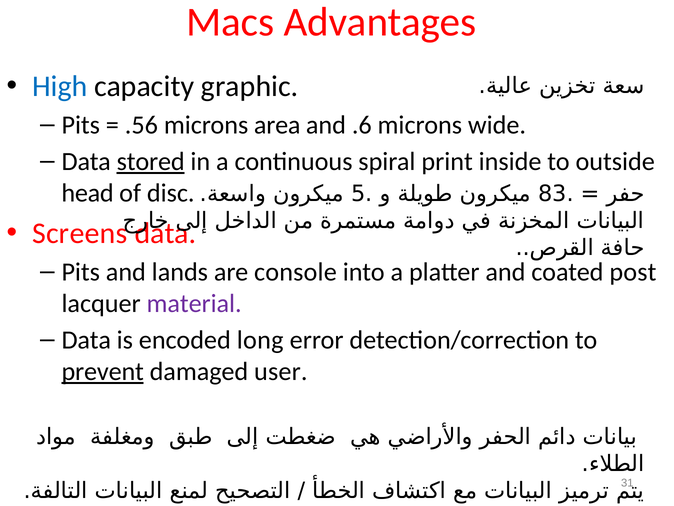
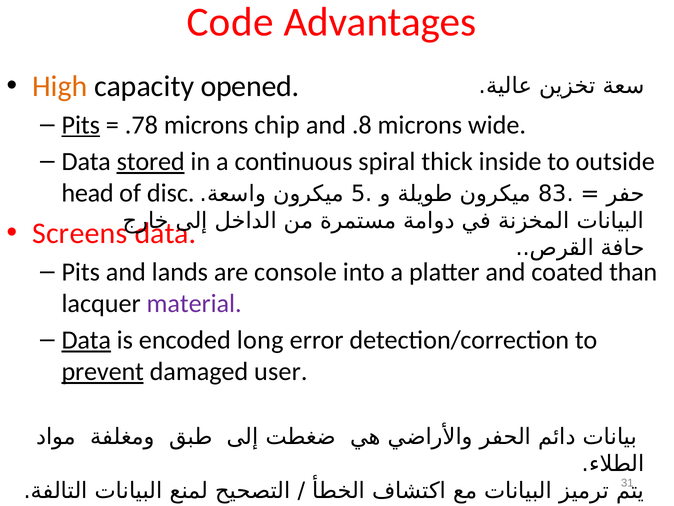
Macs: Macs -> Code
High colour: blue -> orange
graphic: graphic -> opened
Pits at (81, 125) underline: none -> present
.56: .56 -> .78
area: area -> chip
.6: .6 -> .8
print: print -> thick
post: post -> than
Data at (86, 340) underline: none -> present
